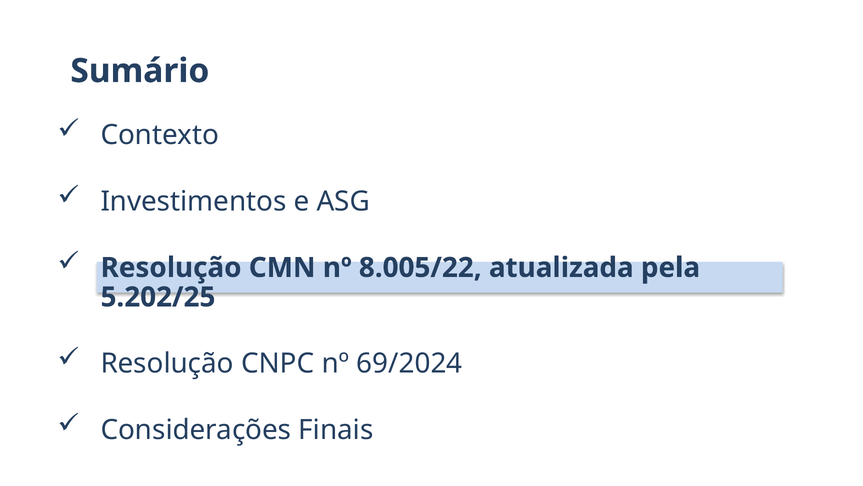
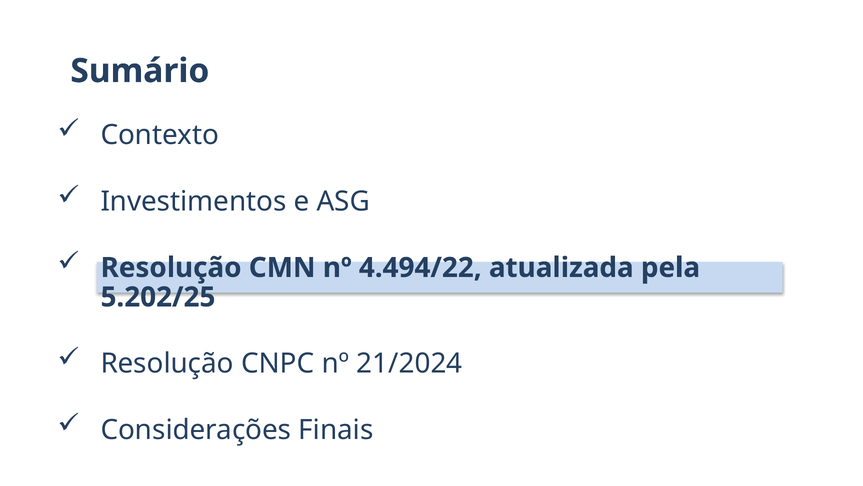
8.005/22: 8.005/22 -> 4.494/22
69/2024: 69/2024 -> 21/2024
